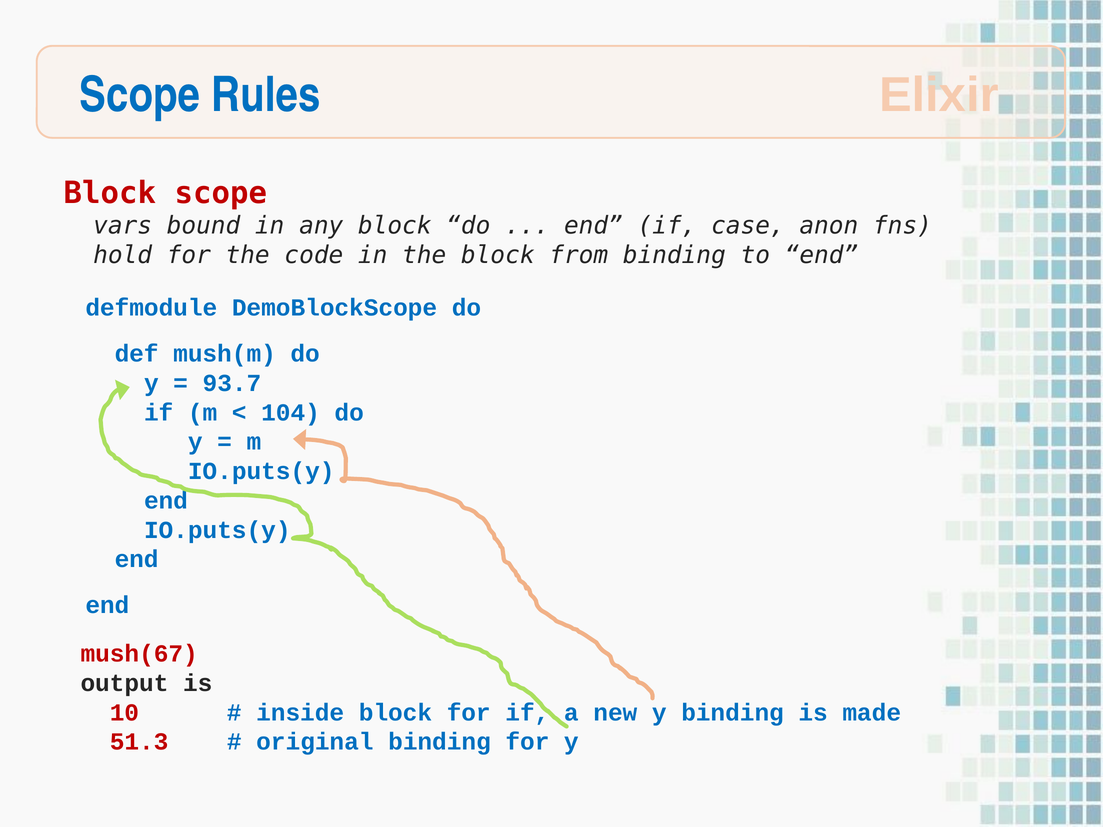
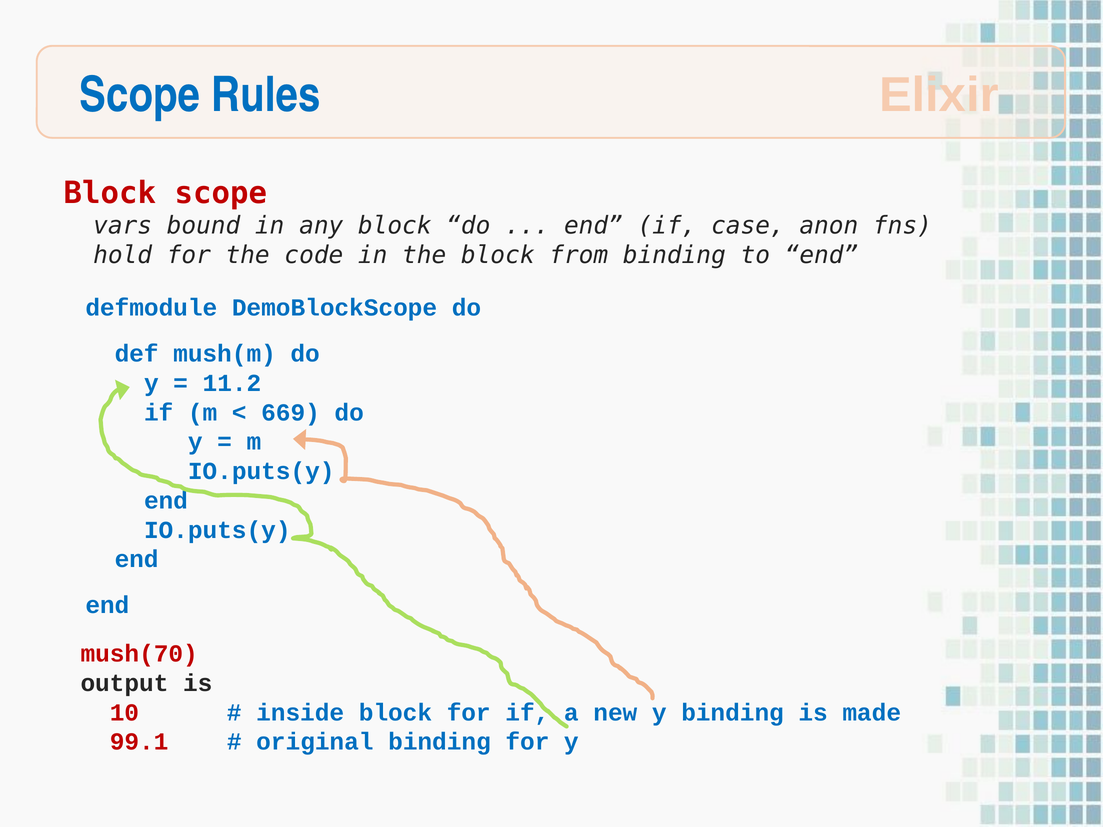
93.7: 93.7 -> 11.2
104: 104 -> 669
mush(67: mush(67 -> mush(70
51.3: 51.3 -> 99.1
